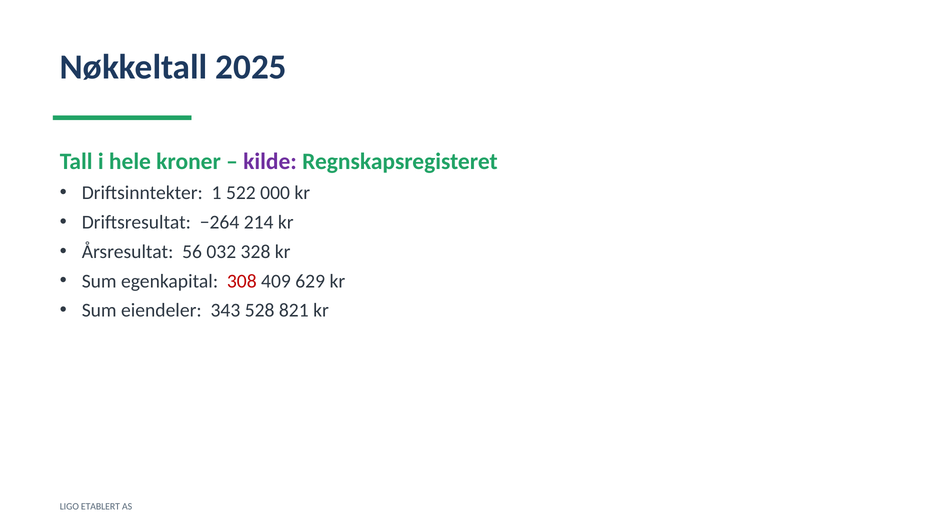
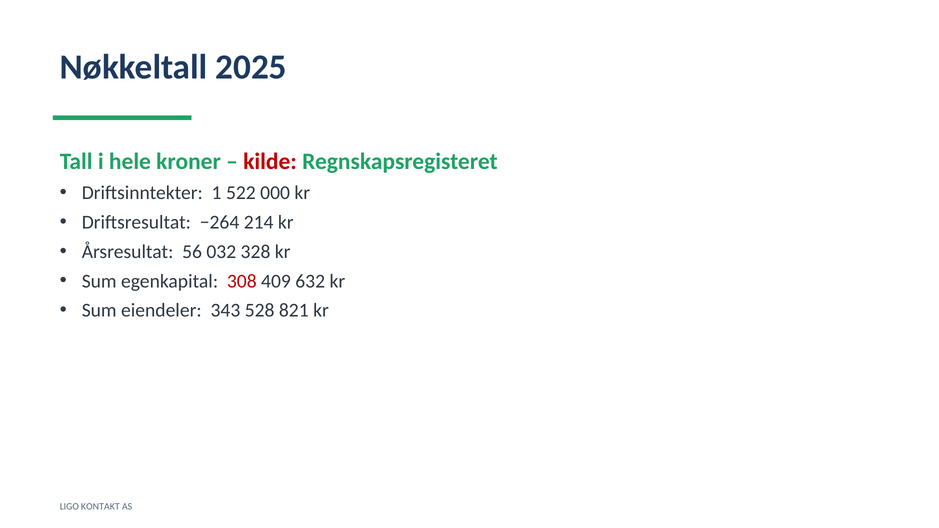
kilde colour: purple -> red
629: 629 -> 632
ETABLERT: ETABLERT -> KONTAKT
